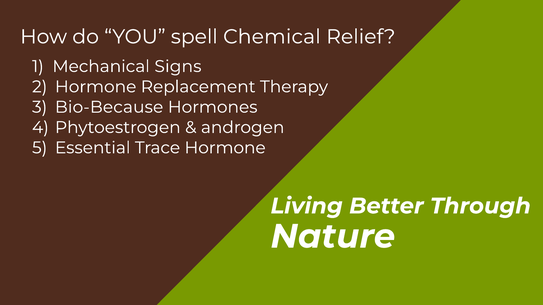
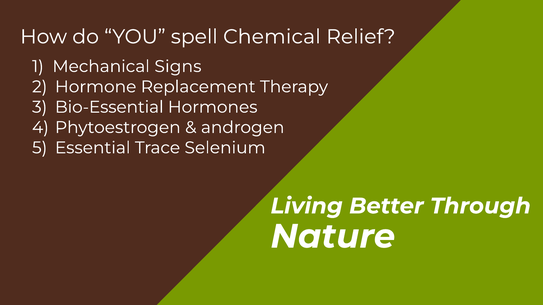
Bio-Because: Bio-Because -> Bio-Essential
Trace Hormone: Hormone -> Selenium
